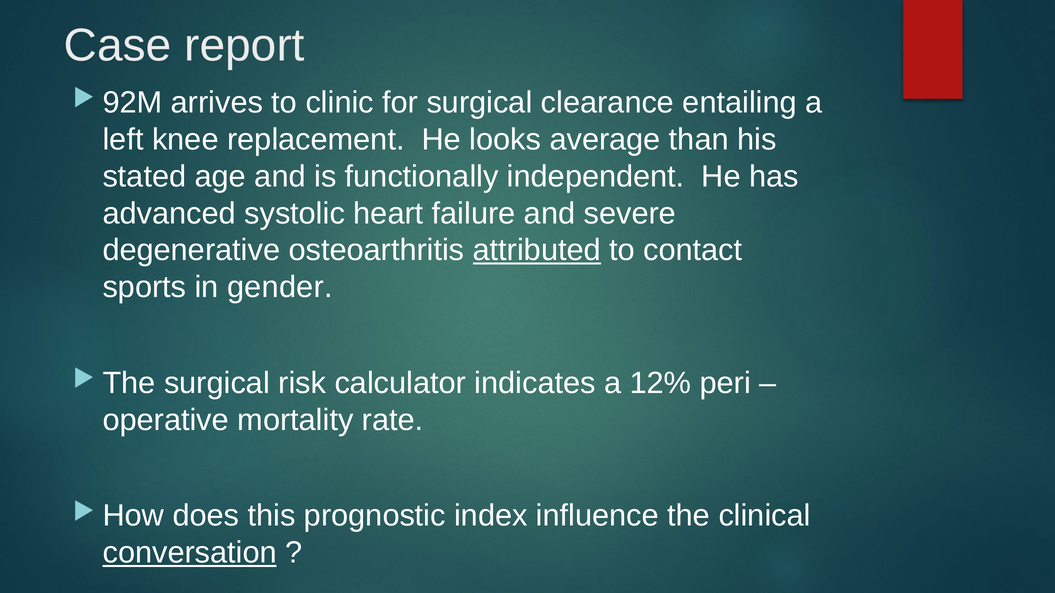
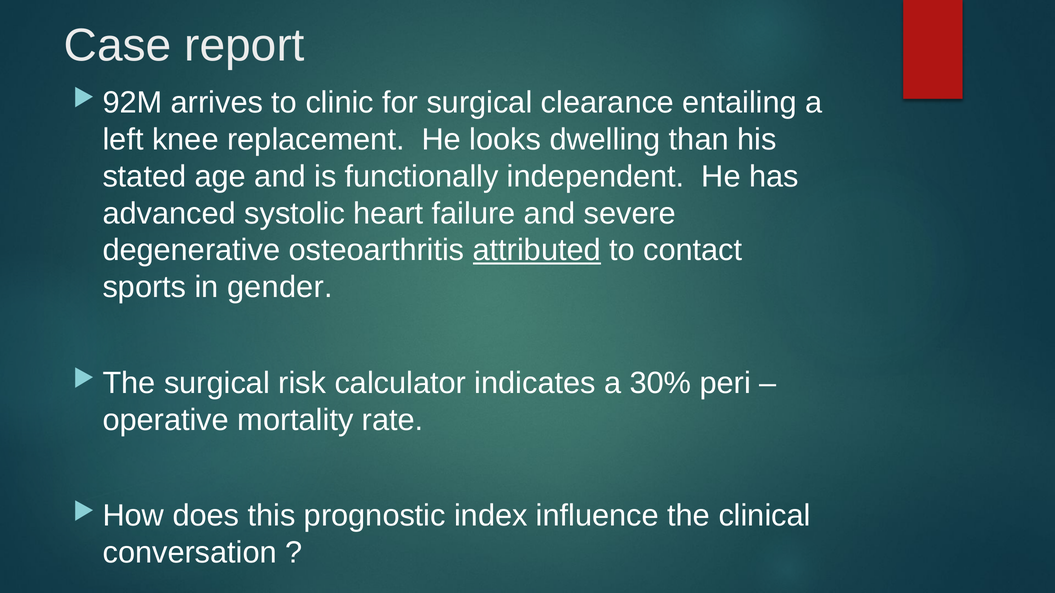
average: average -> dwelling
12%: 12% -> 30%
conversation underline: present -> none
